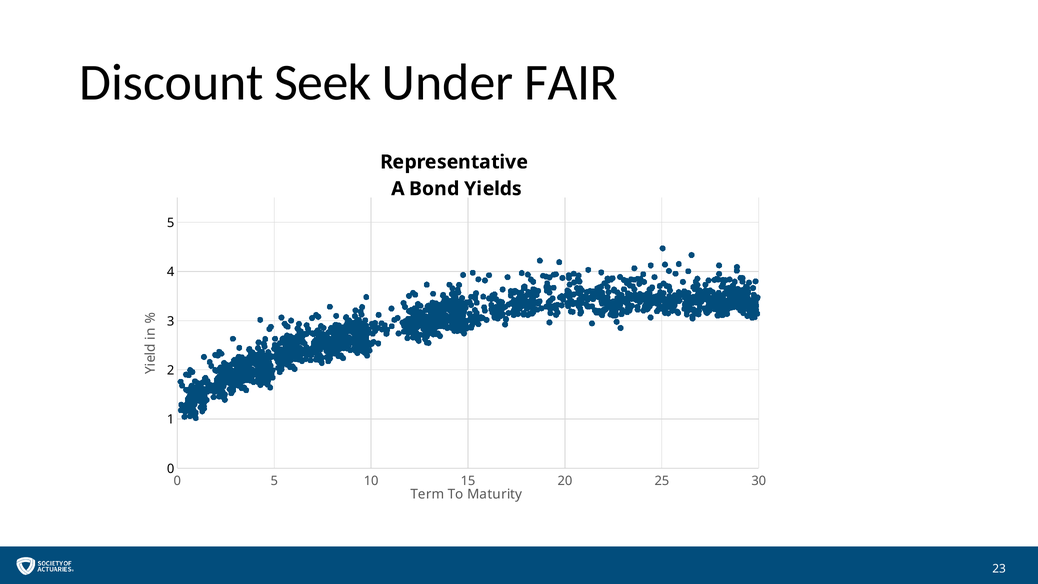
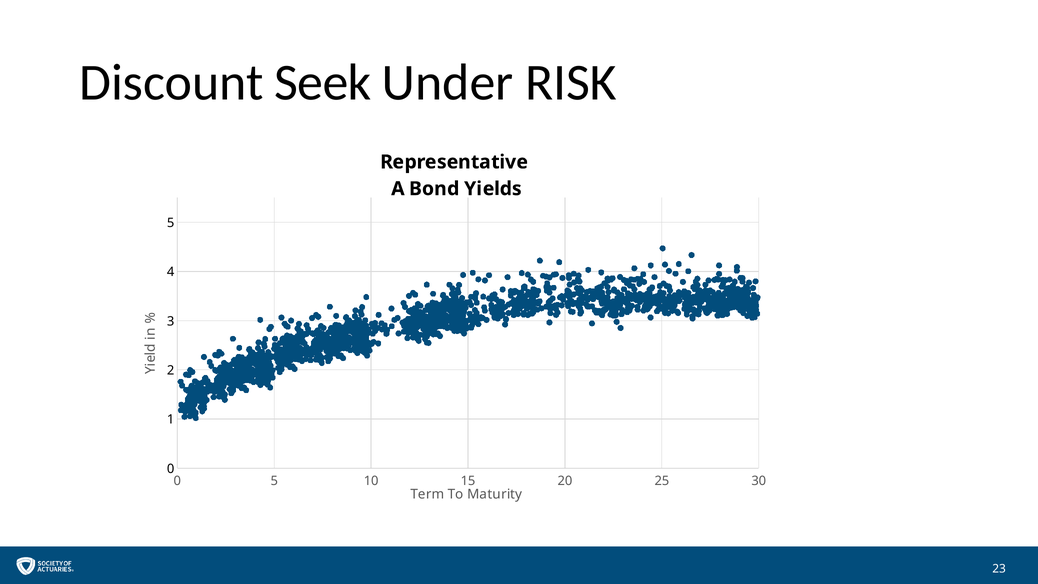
FAIR: FAIR -> RISK
